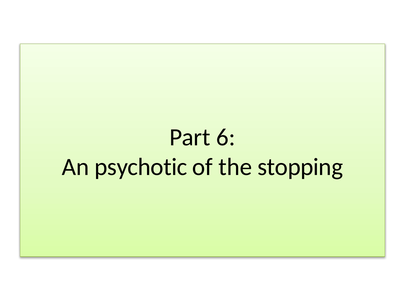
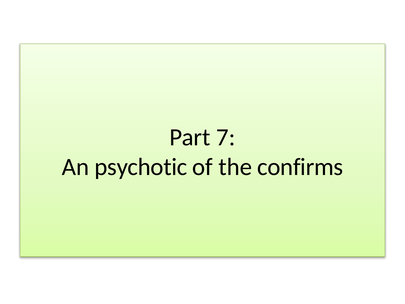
6: 6 -> 7
stopping: stopping -> confirms
